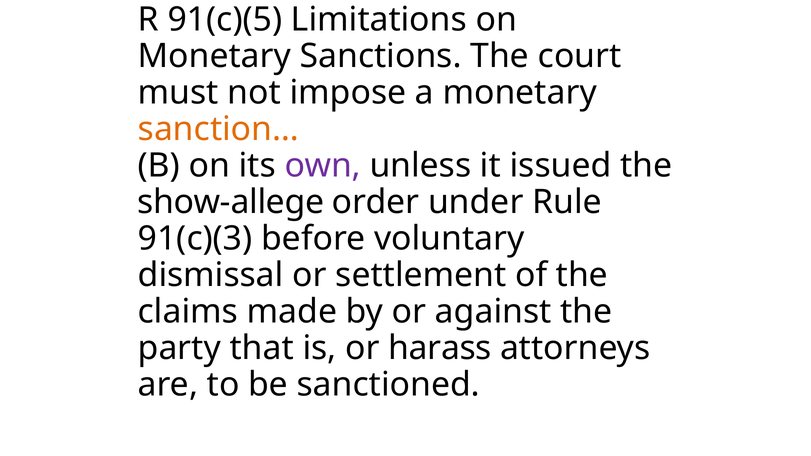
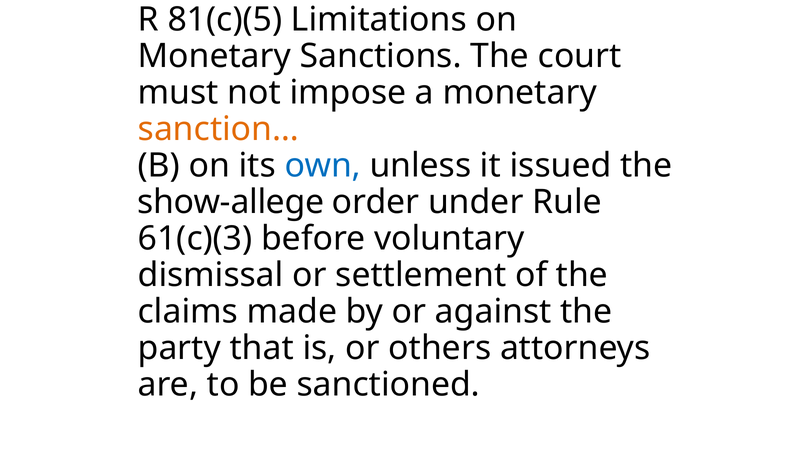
91(c)(5: 91(c)(5 -> 81(c)(5
own colour: purple -> blue
91(c)(3: 91(c)(3 -> 61(c)(3
harass: harass -> others
